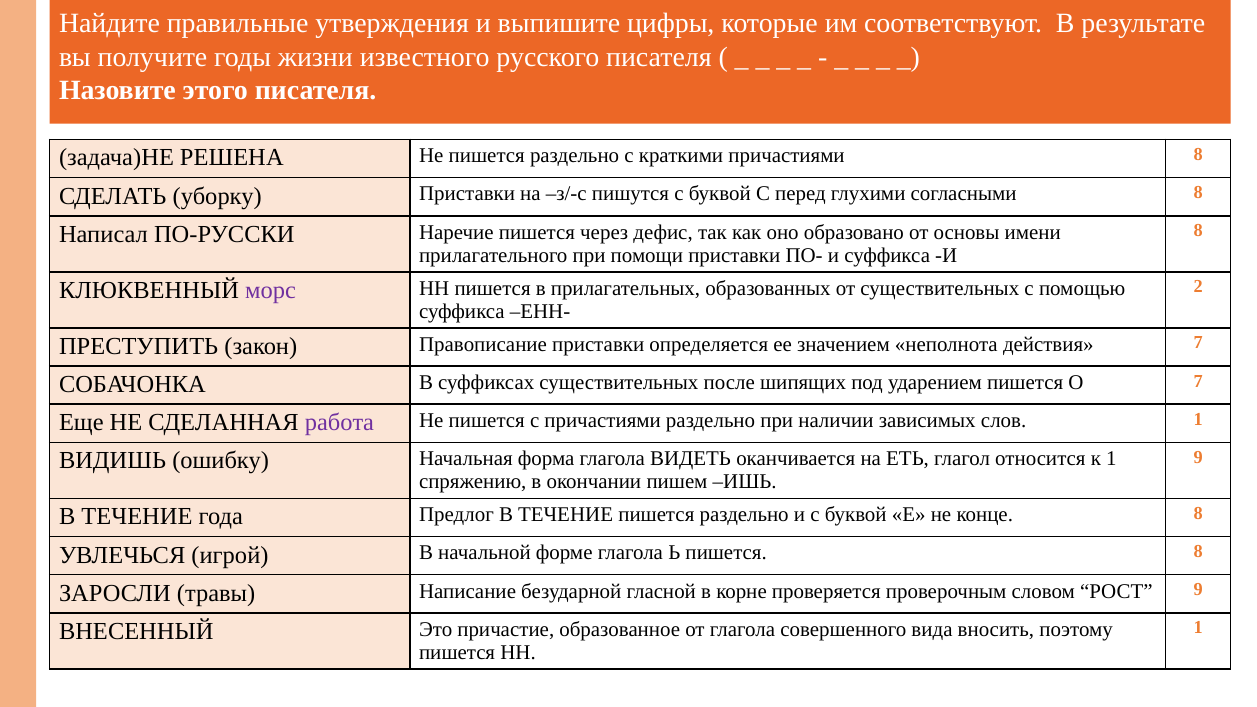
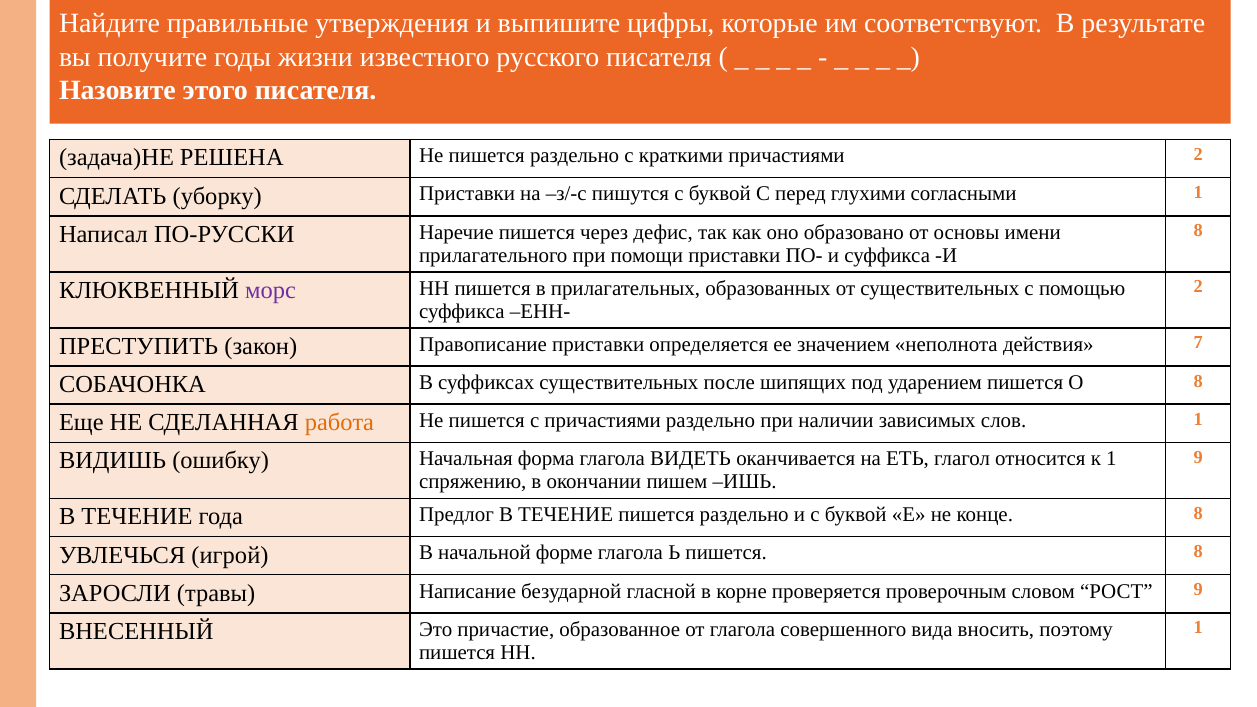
причастиями 8: 8 -> 2
согласными 8: 8 -> 1
О 7: 7 -> 8
работа colour: purple -> orange
